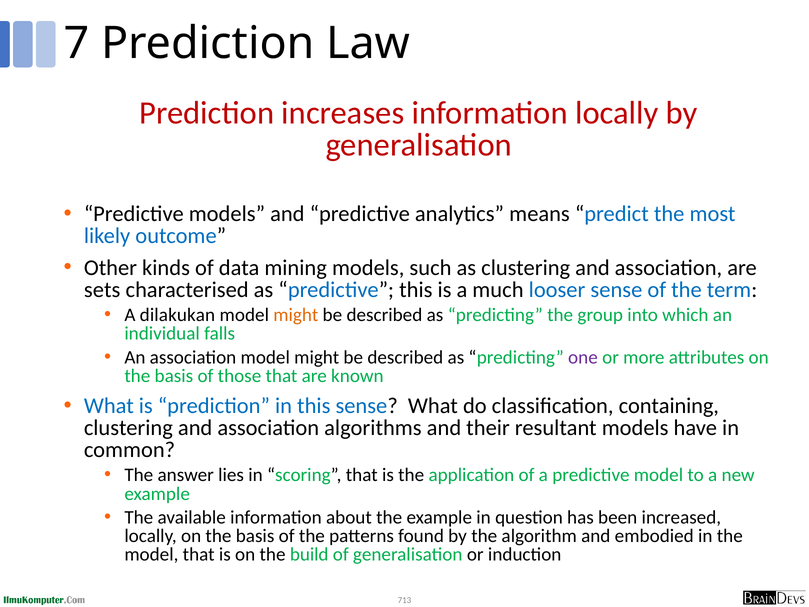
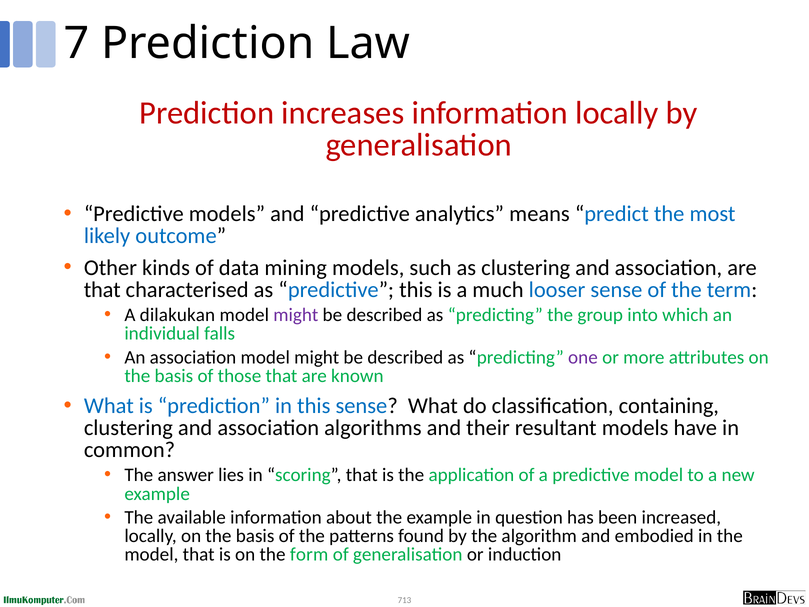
sets at (102, 290): sets -> that
might at (296, 315) colour: orange -> purple
build: build -> form
